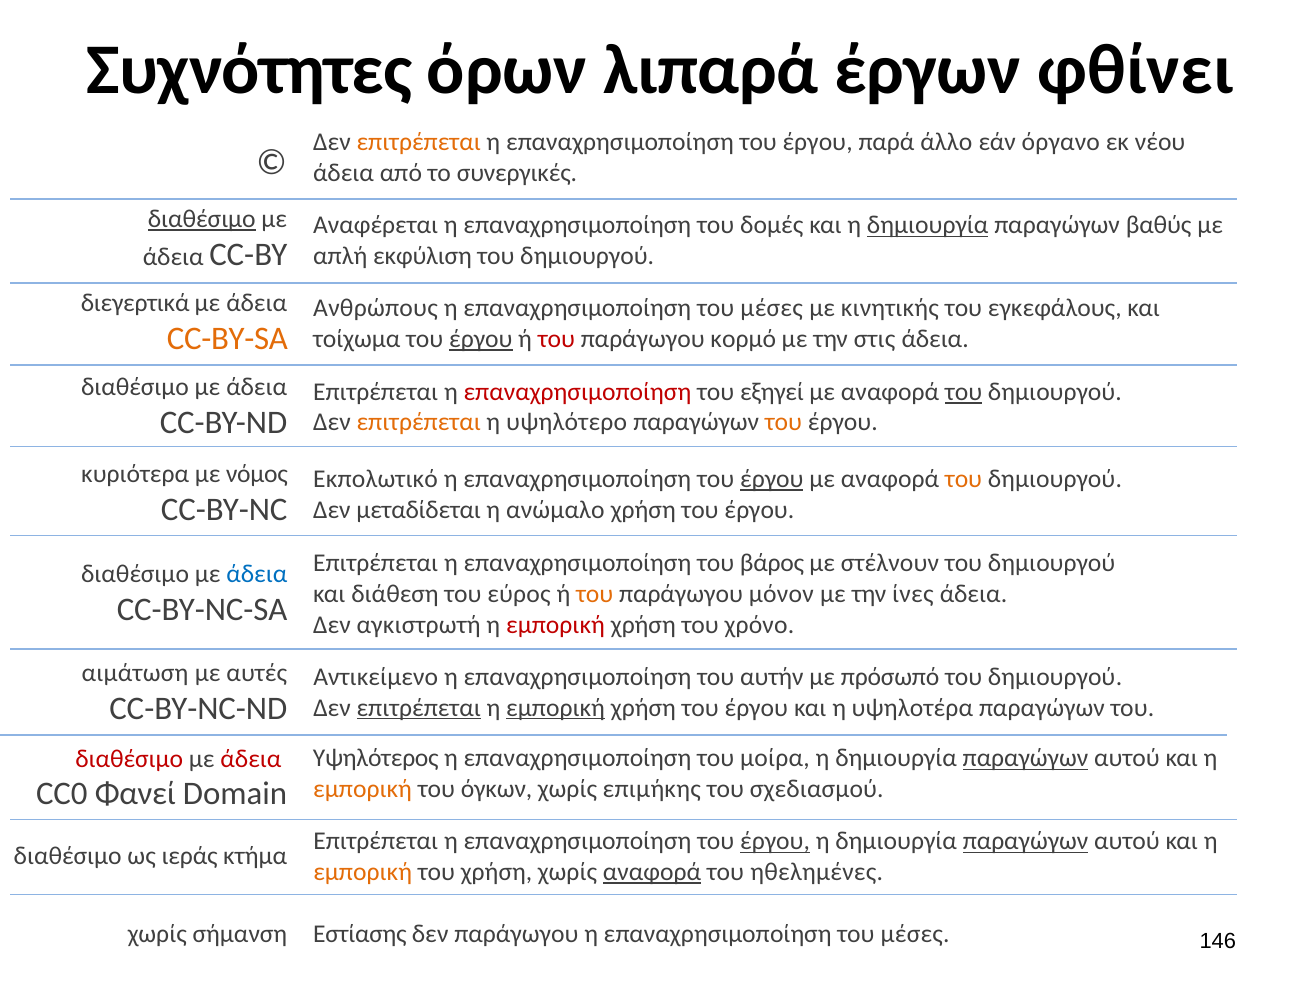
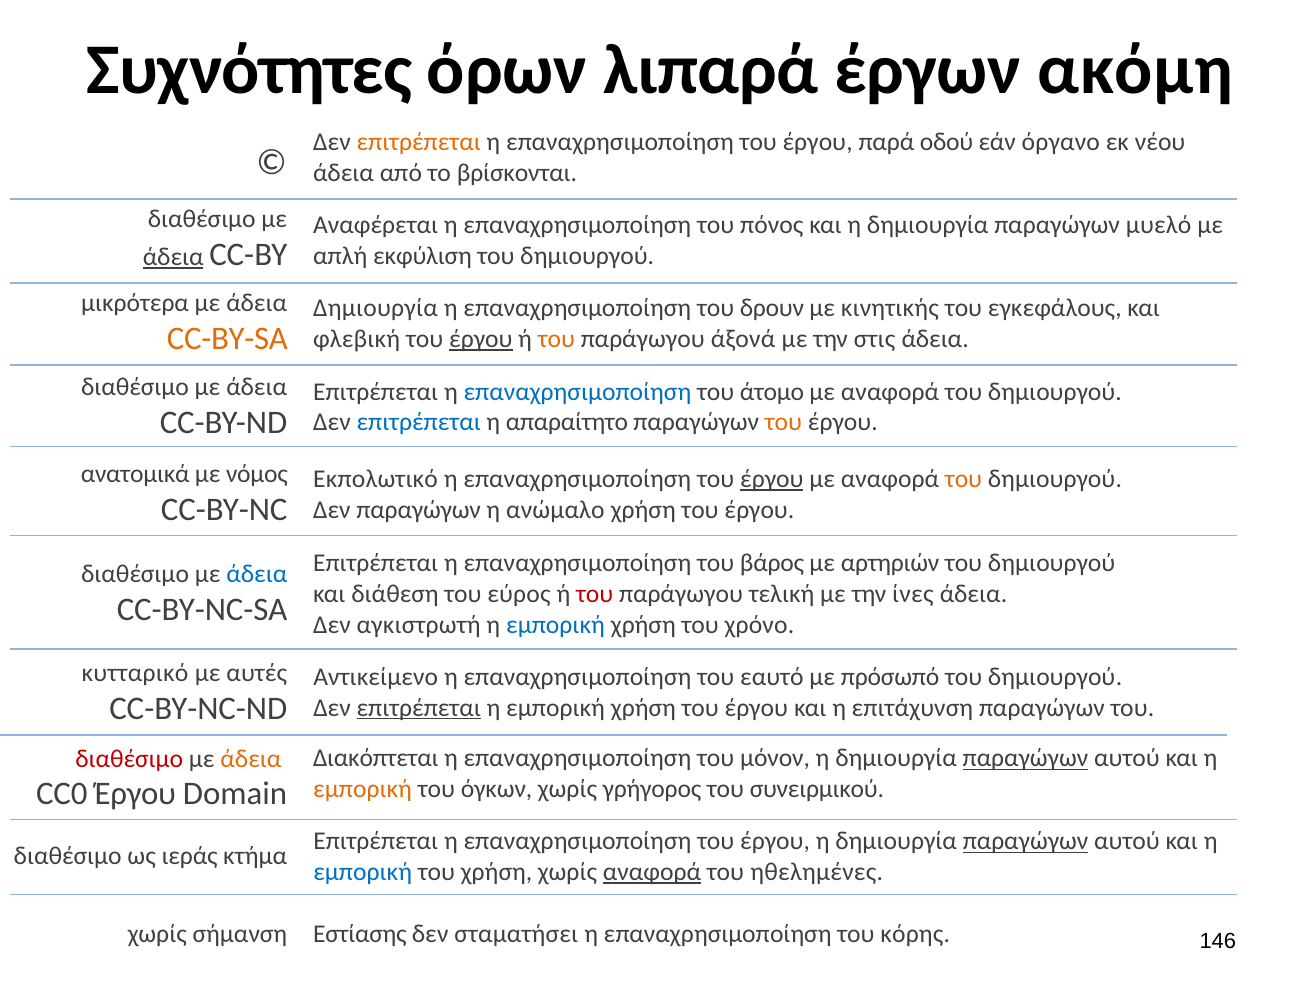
φθίνει: φθίνει -> ακόμη
άλλο: άλλο -> οδού
συνεργικές: συνεργικές -> βρίσκονται
διαθέσιμο at (202, 219) underline: present -> none
δομές: δομές -> πόνος
δημιουργία at (928, 225) underline: present -> none
βαθύς: βαθύς -> μυελό
άδεια at (173, 257) underline: none -> present
διεγερτικά: διεγερτικά -> μικρότερα
Ανθρώπους at (376, 308): Ανθρώπους -> Δημιουργία
μέσες at (772, 308): μέσες -> δρουν
τοίχωμα: τοίχωμα -> φλεβική
του at (556, 339) colour: red -> orange
κορμό: κορμό -> άξονά
επαναχρησιμοποίηση at (577, 392) colour: red -> blue
εξηγεί: εξηγεί -> άτομο
του at (964, 392) underline: present -> none
επιτρέπεται at (419, 423) colour: orange -> blue
υψηλότερο: υψηλότερο -> απαραίτητο
κυριότερα: κυριότερα -> ανατομικά
Δεν μεταδίδεται: μεταδίδεται -> παραγώγων
στέλνουν: στέλνουν -> αρτηριών
του at (595, 594) colour: orange -> red
μόνον: μόνον -> τελική
εμπορική at (556, 625) colour: red -> blue
αιμάτωση: αιμάτωση -> κυτταρικό
αυτήν: αυτήν -> εαυτό
εμπορική at (556, 708) underline: present -> none
υψηλοτέρα: υψηλοτέρα -> επιτάχυνση
άδεια at (251, 759) colour: red -> orange
Υψηλότερος: Υψηλότερος -> Διακόπτεται
μοίρα: μοίρα -> μόνον
επιμήκης: επιμήκης -> γρήγορος
σχεδιασμού: σχεδιασμού -> συνειρμικού
CC0 Φανεί: Φανεί -> Έργου
έργου at (775, 842) underline: present -> none
εμπορική at (363, 872) colour: orange -> blue
δεν παράγωγου: παράγωγου -> σταματήσει
μέσες at (915, 935): μέσες -> κόρης
